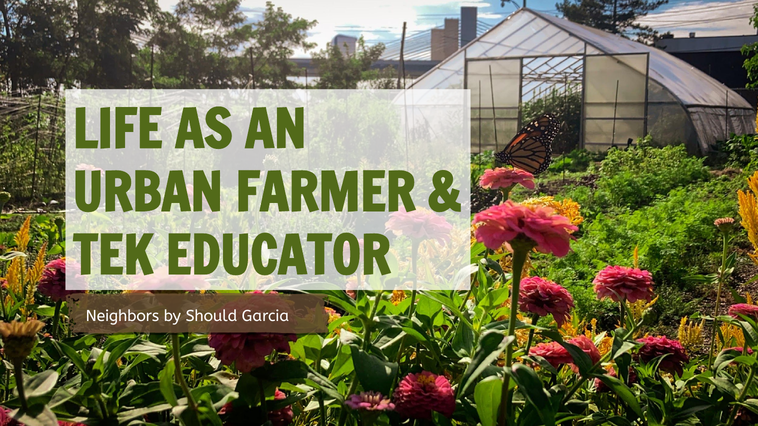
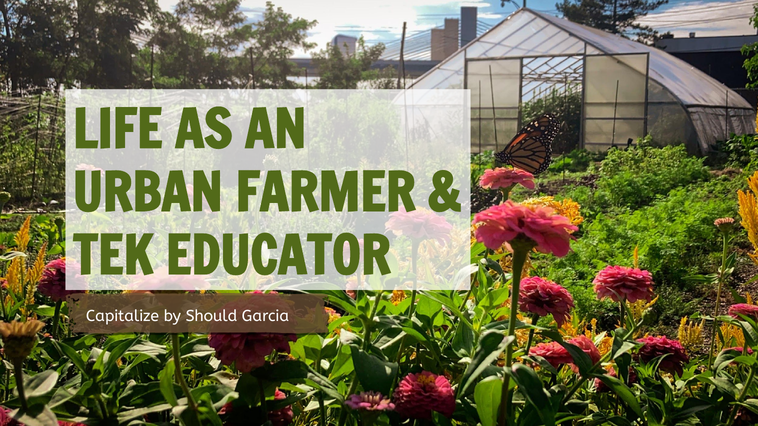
Neighbors: Neighbors -> Capitalize
